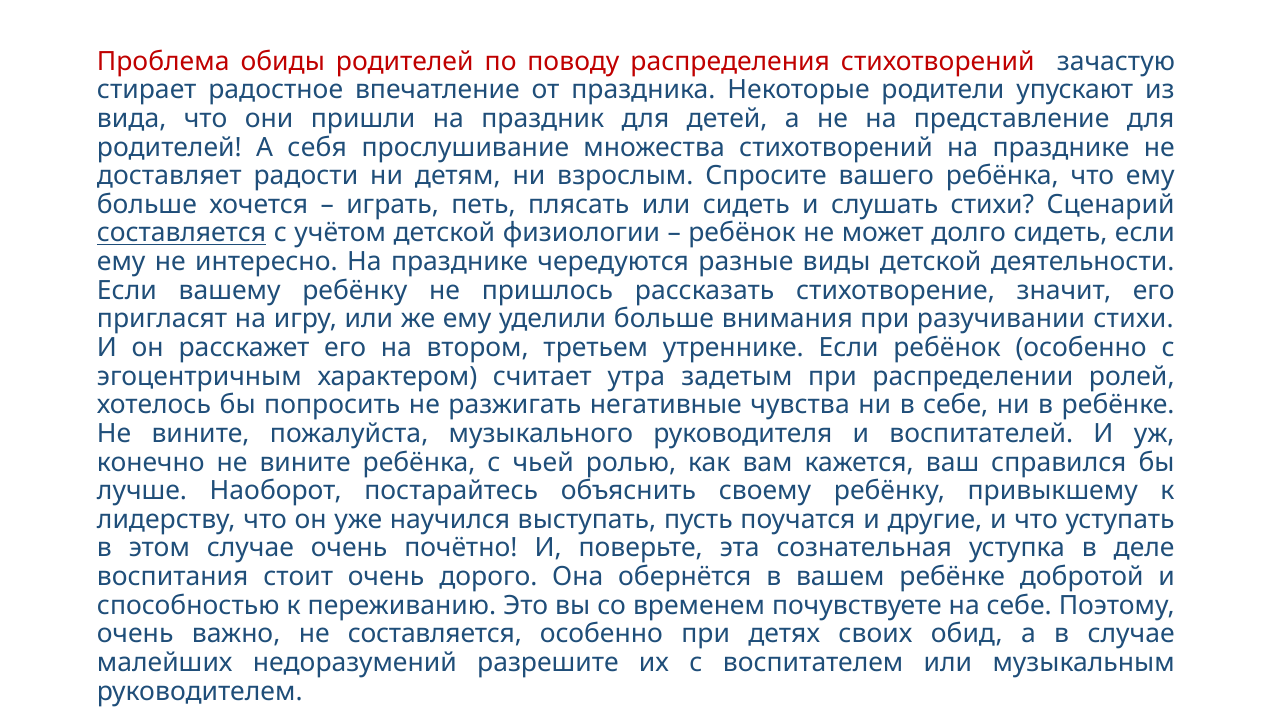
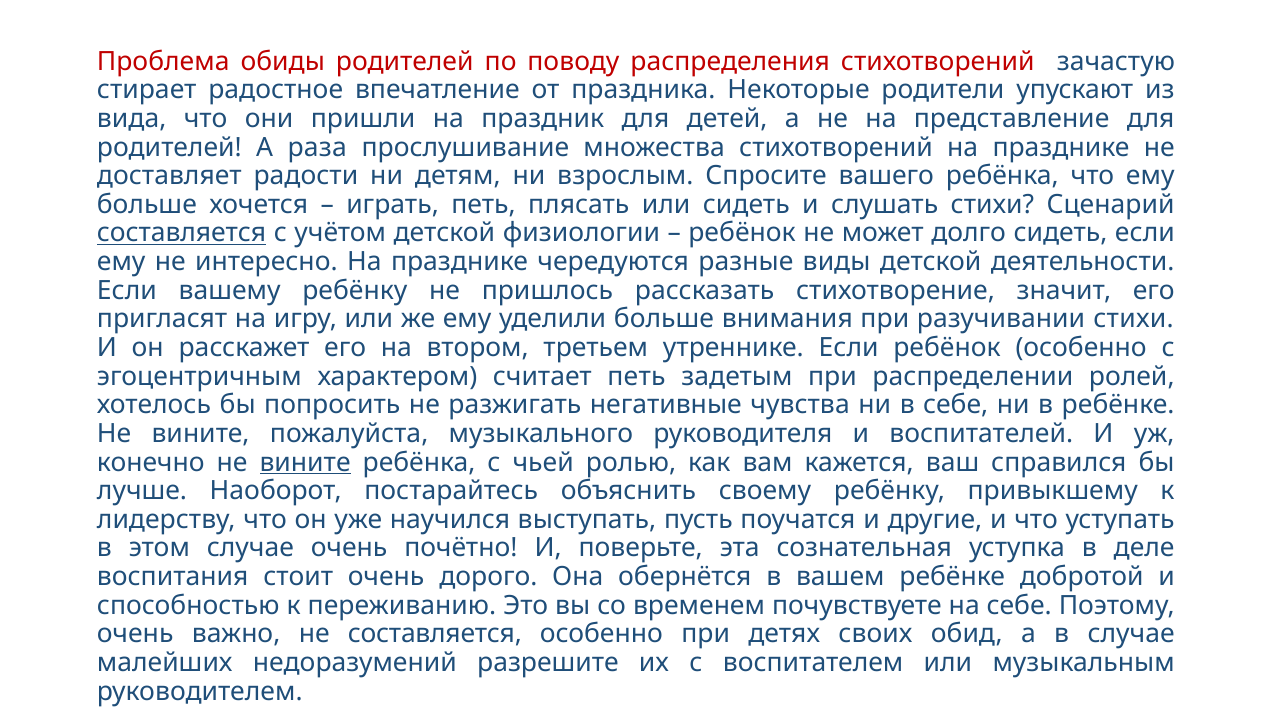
себя: себя -> раза
считает утра: утра -> петь
вините at (305, 463) underline: none -> present
